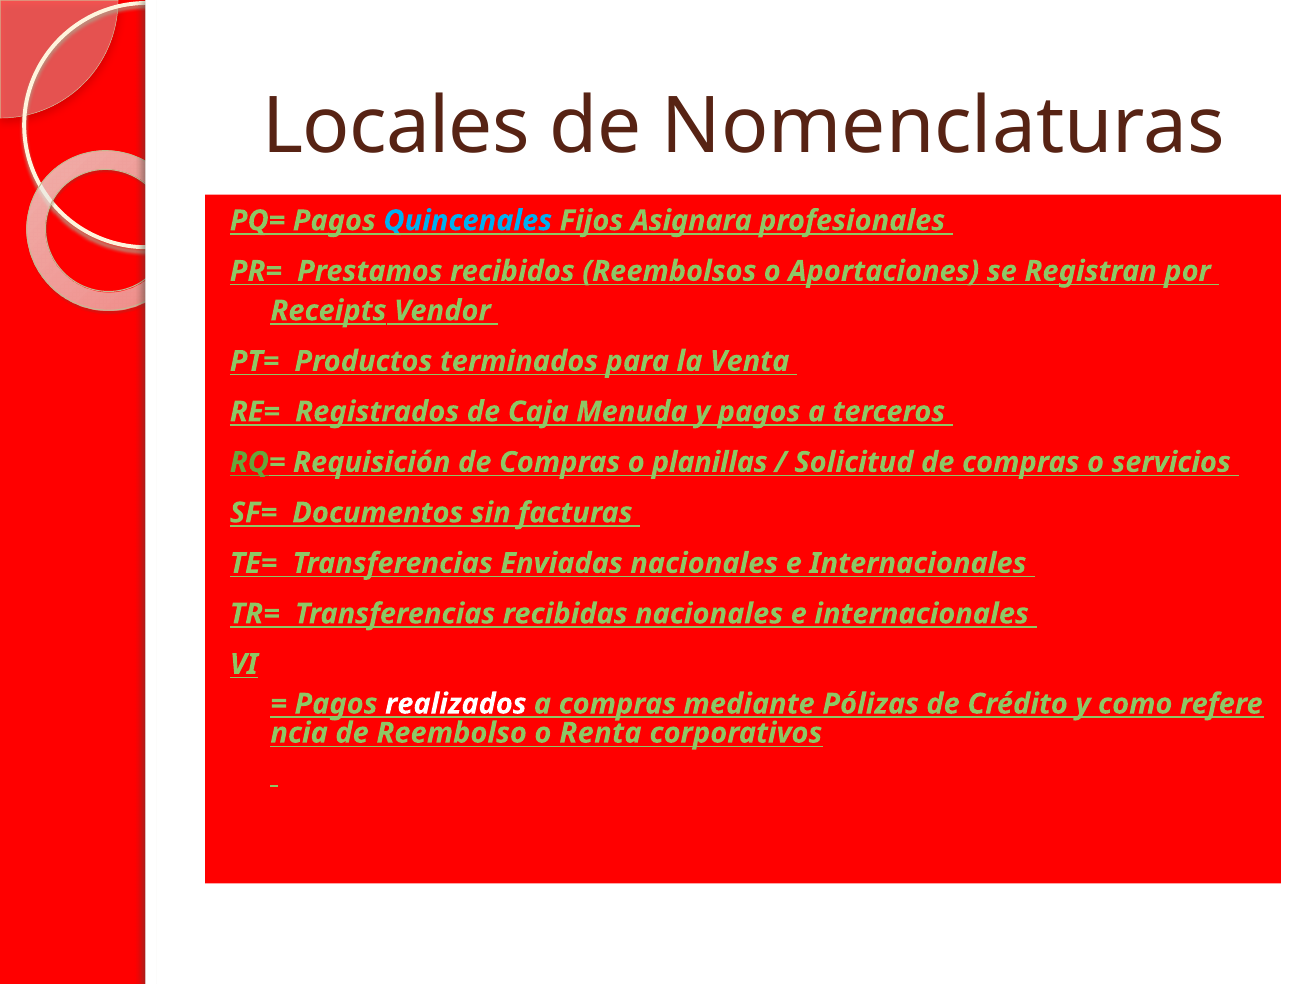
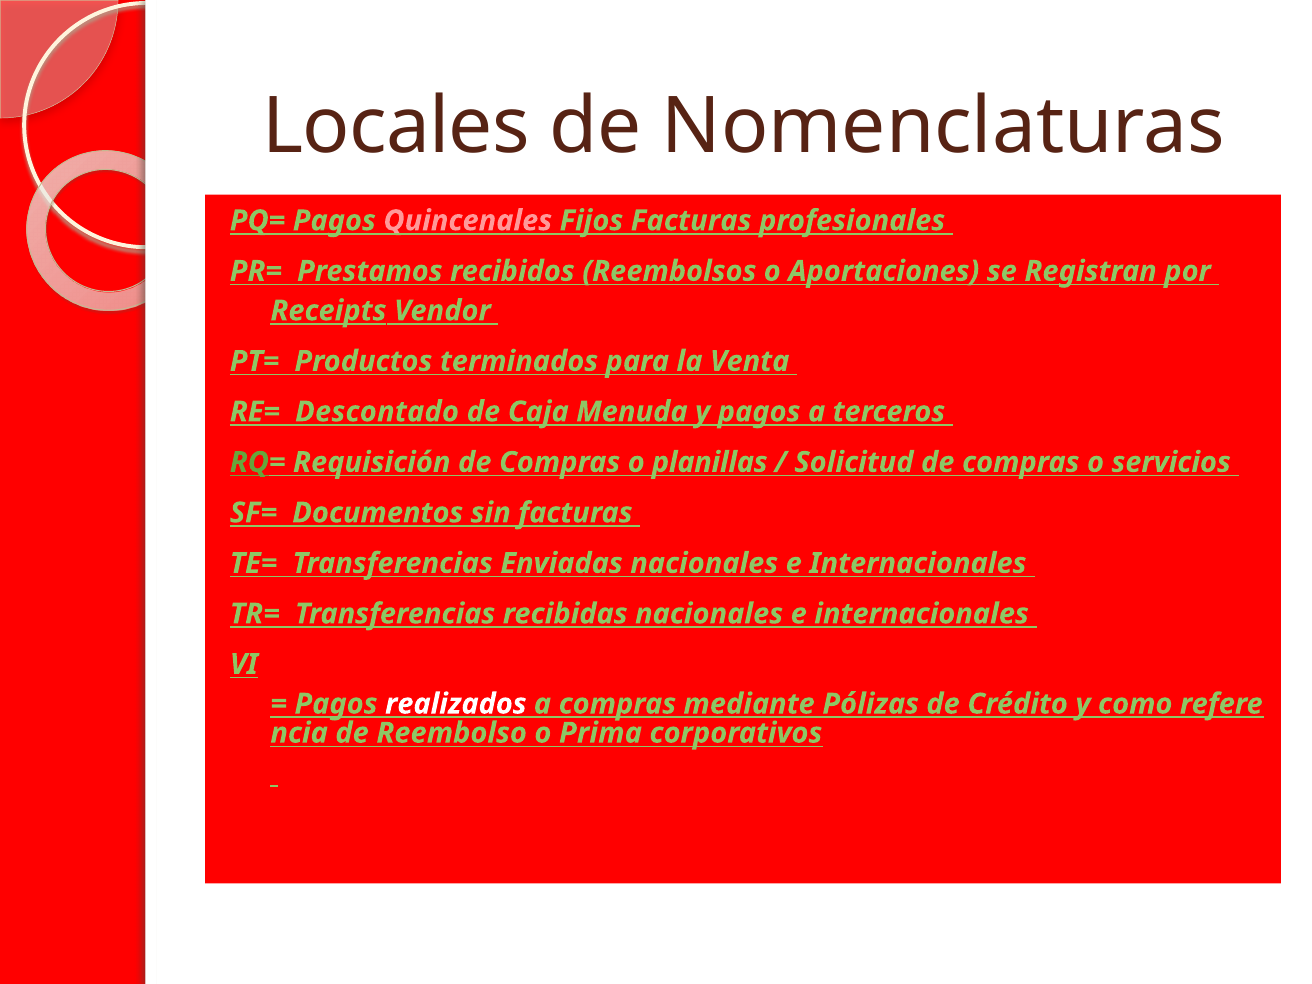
Quincenales colour: light blue -> pink
Fijos Asignara: Asignara -> Facturas
Registrados: Registrados -> Descontado
Renta: Renta -> Prima
